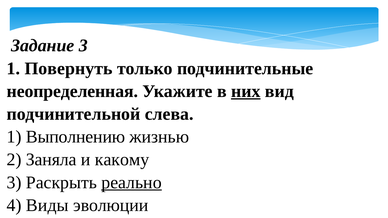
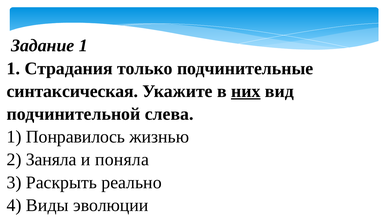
Задание 3: 3 -> 1
Повернуть: Повернуть -> Страдания
неопределенная: неопределенная -> синтаксическая
Выполнению: Выполнению -> Понравилось
какому: какому -> поняла
реально underline: present -> none
